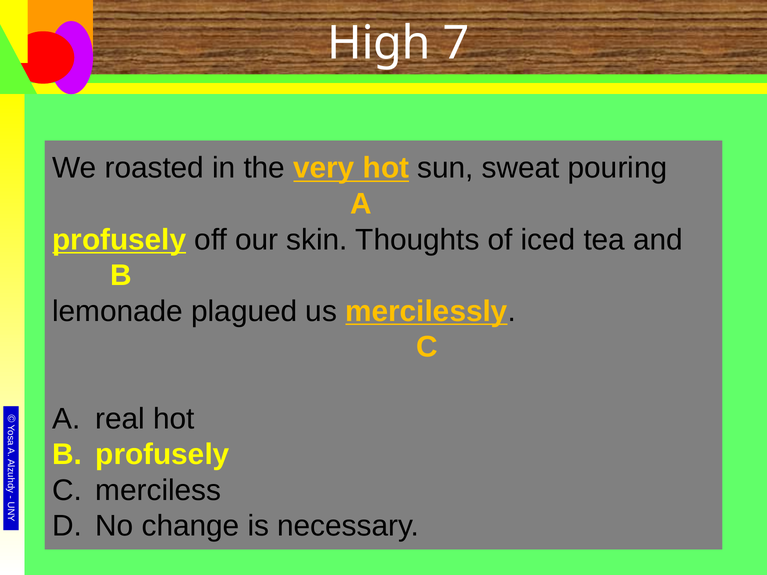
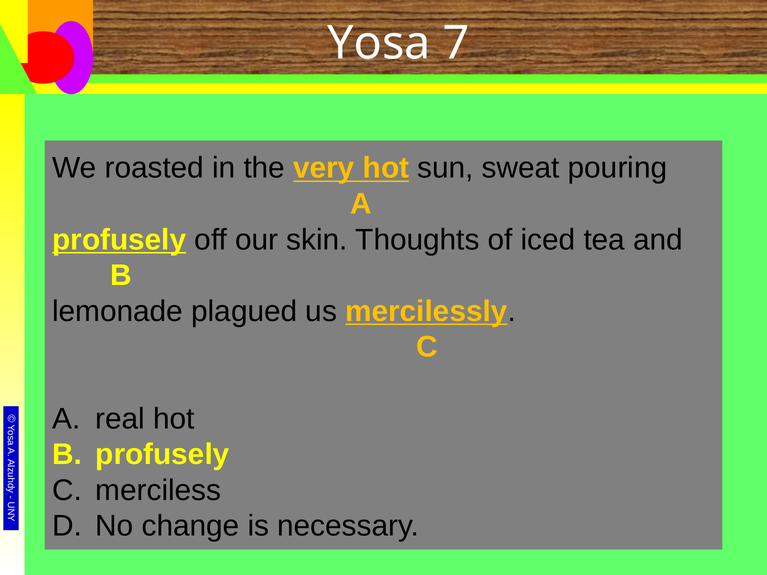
High: High -> Yosa
